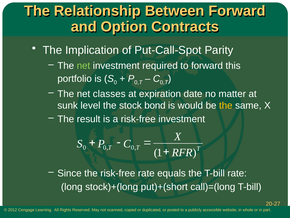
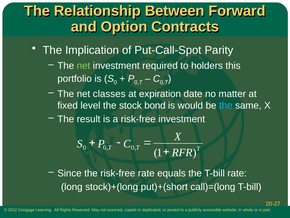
to forward: forward -> holders
sunk: sunk -> fixed
the at (226, 105) colour: yellow -> light blue
